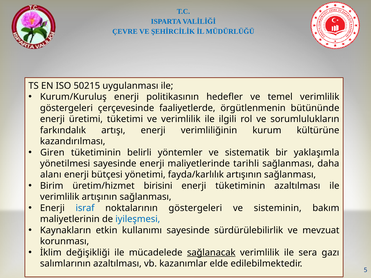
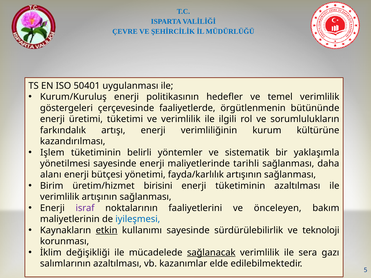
50215: 50215 -> 50401
Giren: Giren -> Işlem
israf colour: blue -> purple
noktalarının göstergeleri: göstergeleri -> faaliyetlerini
sisteminin: sisteminin -> önceleyen
etkin underline: none -> present
mevzuat: mevzuat -> teknoloji
